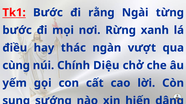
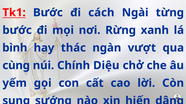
rằng: rằng -> cách
điều: điều -> bình
